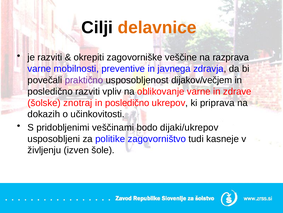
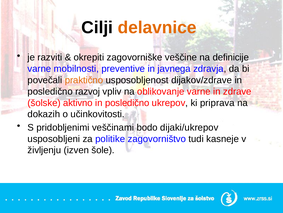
razprava: razprava -> definicije
praktično colour: purple -> orange
dijakov/večjem: dijakov/večjem -> dijakov/zdrave
posledično razviti: razviti -> razvoj
znotraj: znotraj -> aktivno
